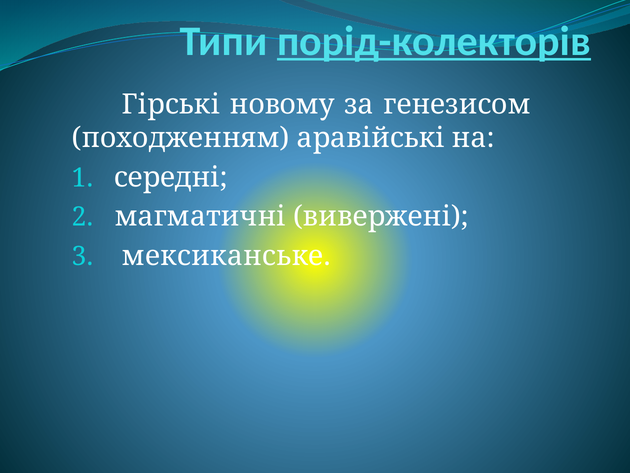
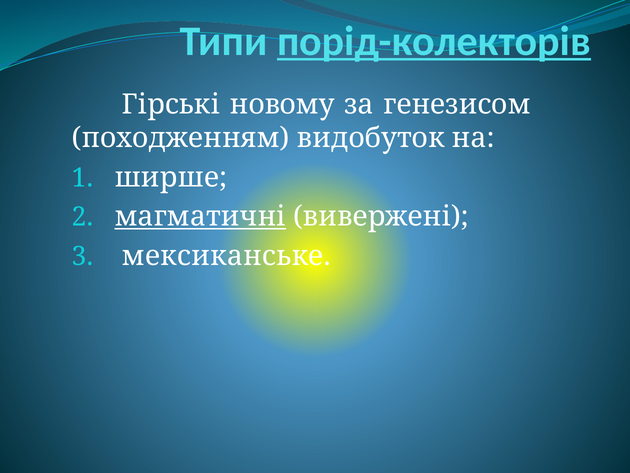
аравійські: аравійські -> видобуток
середні: середні -> ширше
магматичні underline: none -> present
